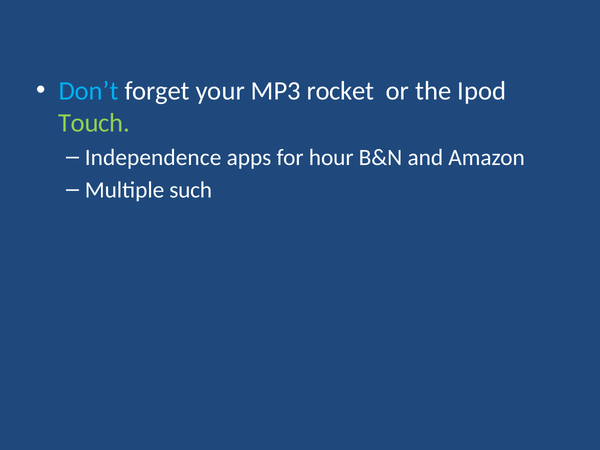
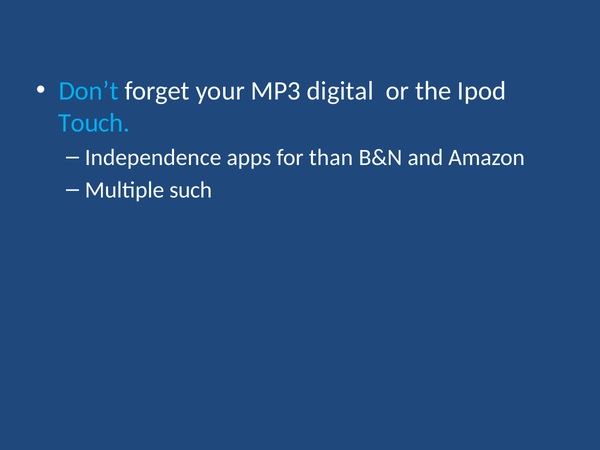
rocket: rocket -> digital
Touch colour: light green -> light blue
hour: hour -> than
